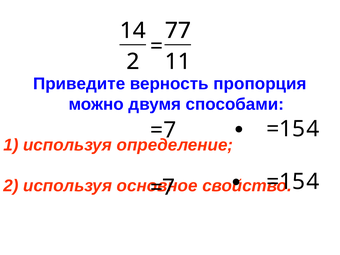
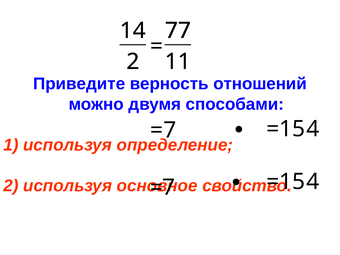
пропорция: пропорция -> отношений
